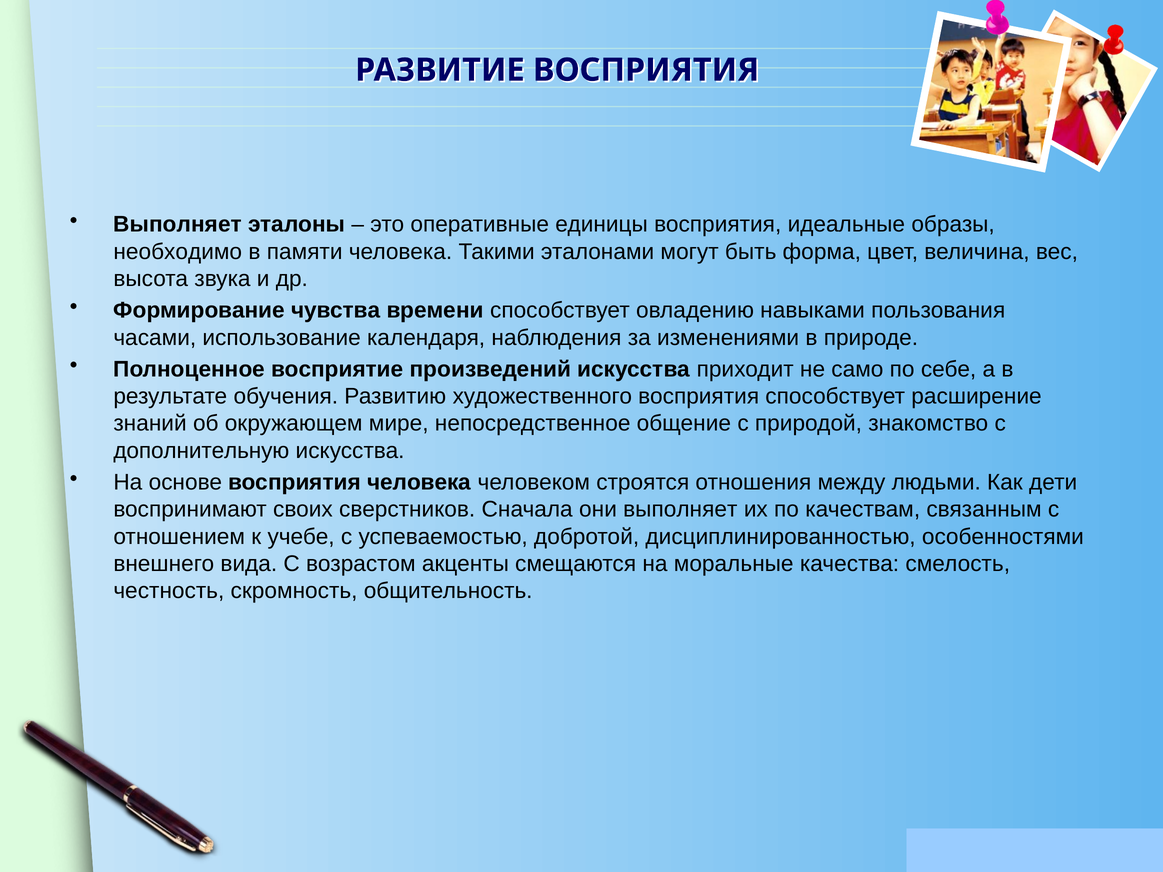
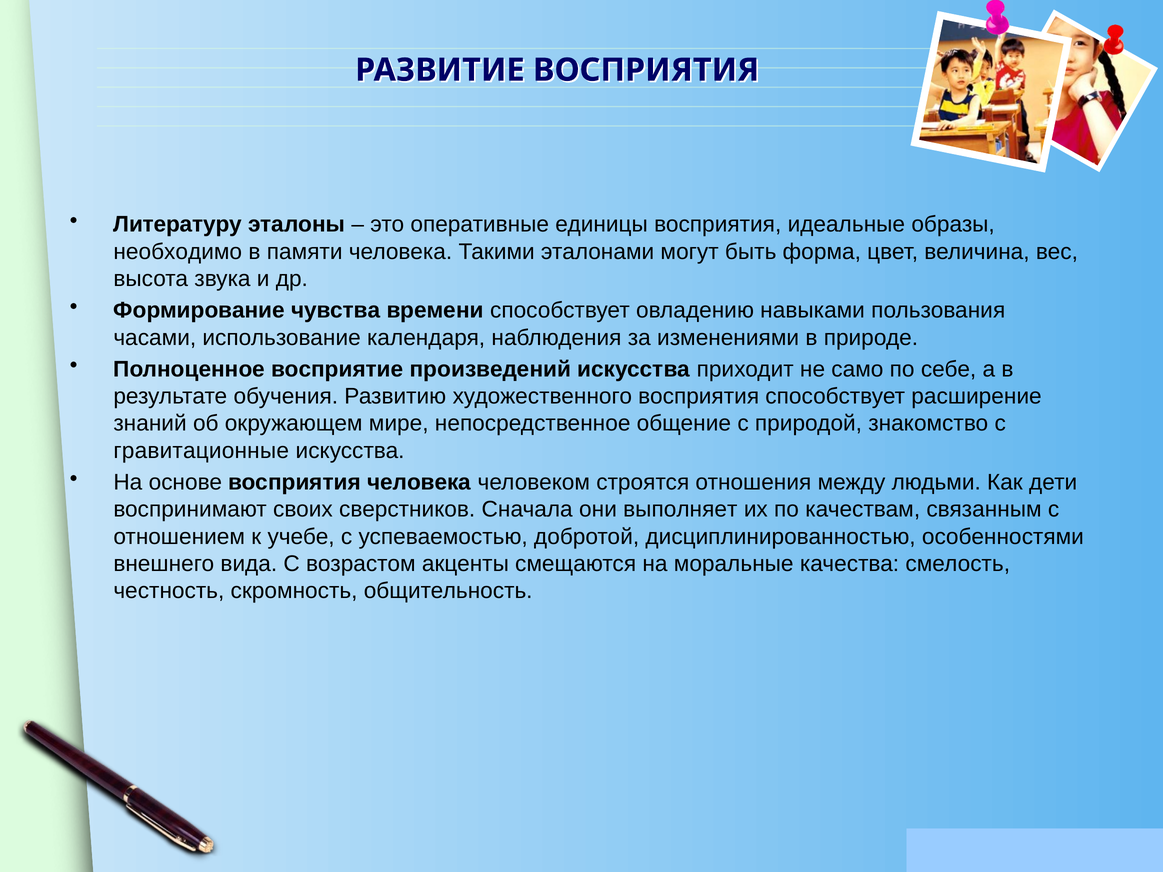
Выполняет at (178, 224): Выполняет -> Литературу
дополнительную: дополнительную -> гравитационные
